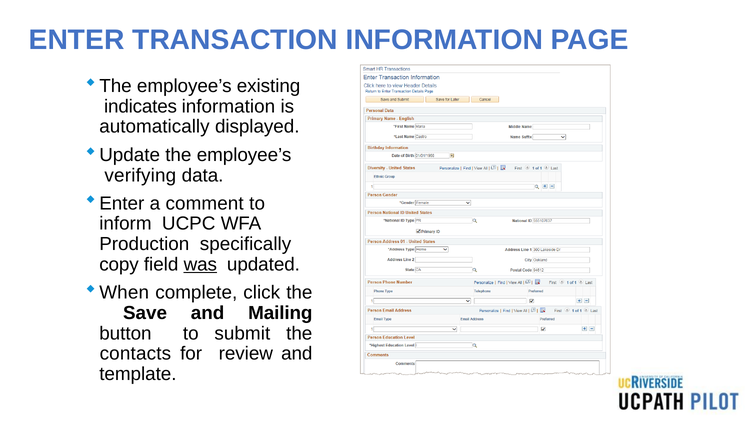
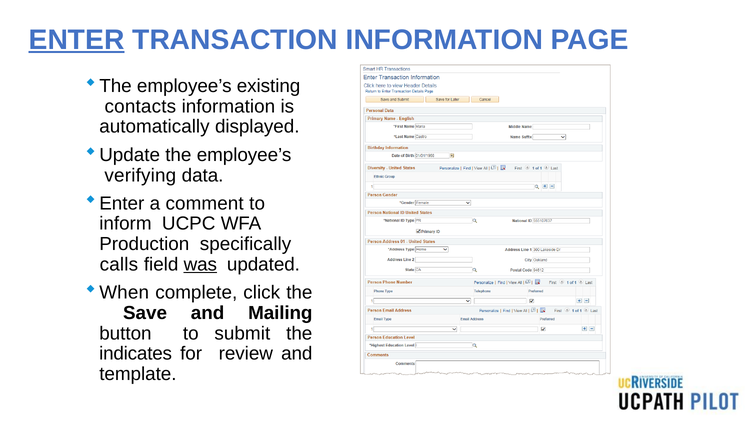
ENTER underline: none -> present
indicates: indicates -> contacts
copy: copy -> calls
contacts: contacts -> indicates
